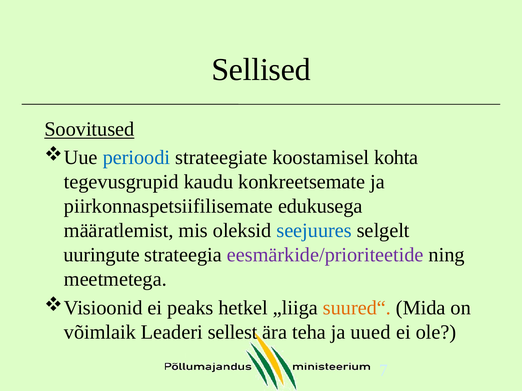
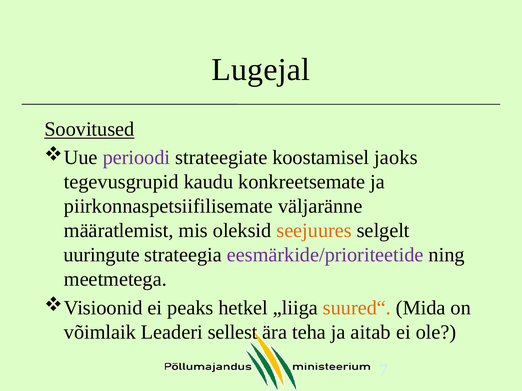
Sellised: Sellised -> Lugejal
perioodi colour: blue -> purple
kohta: kohta -> jaoks
edukusega: edukusega -> väljaränne
seejuures colour: blue -> orange
uued: uued -> aitab
